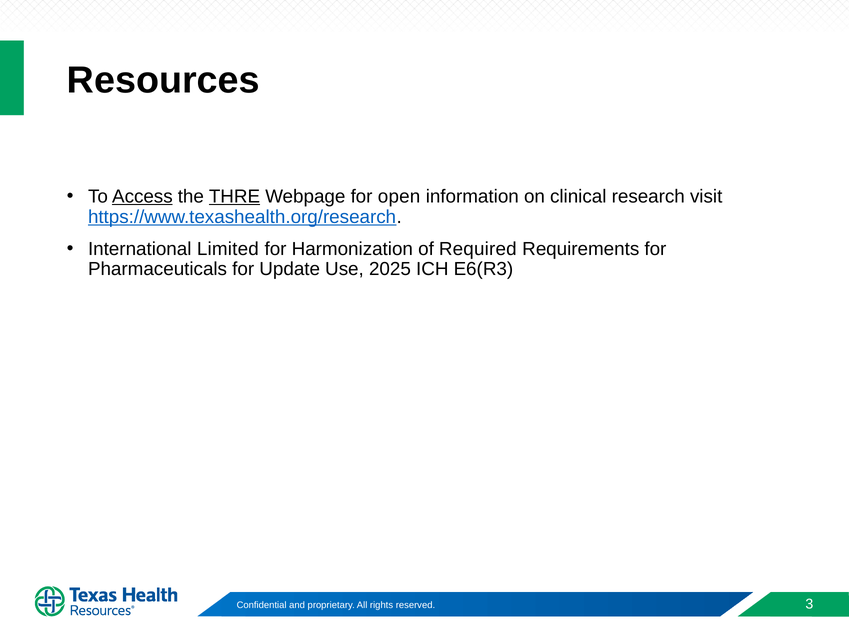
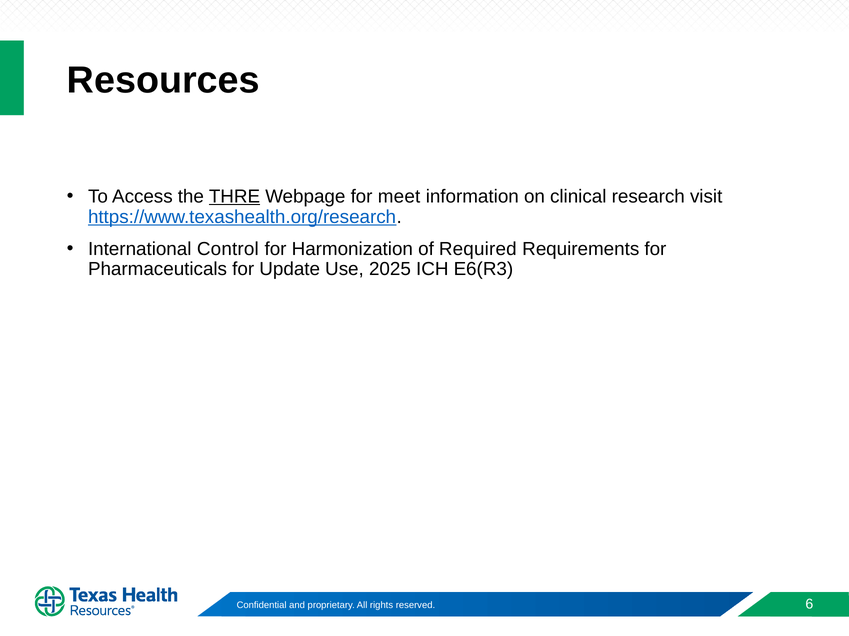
Access underline: present -> none
open: open -> meet
Limited: Limited -> Control
3: 3 -> 6
